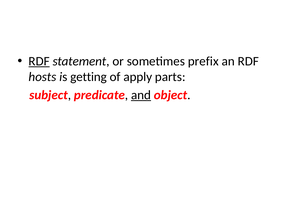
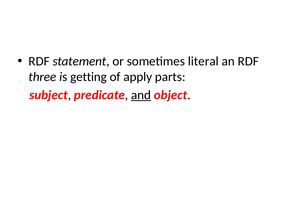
RDF at (39, 61) underline: present -> none
prefix: prefix -> literal
hosts: hosts -> three
